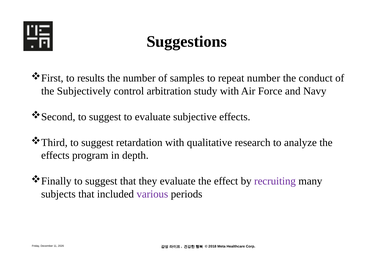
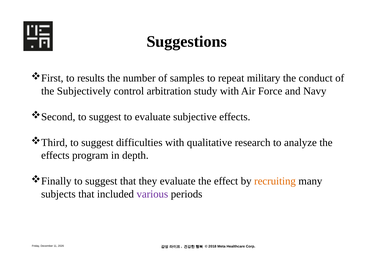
repeat number: number -> military
retardation: retardation -> difficulties
recruiting colour: purple -> orange
